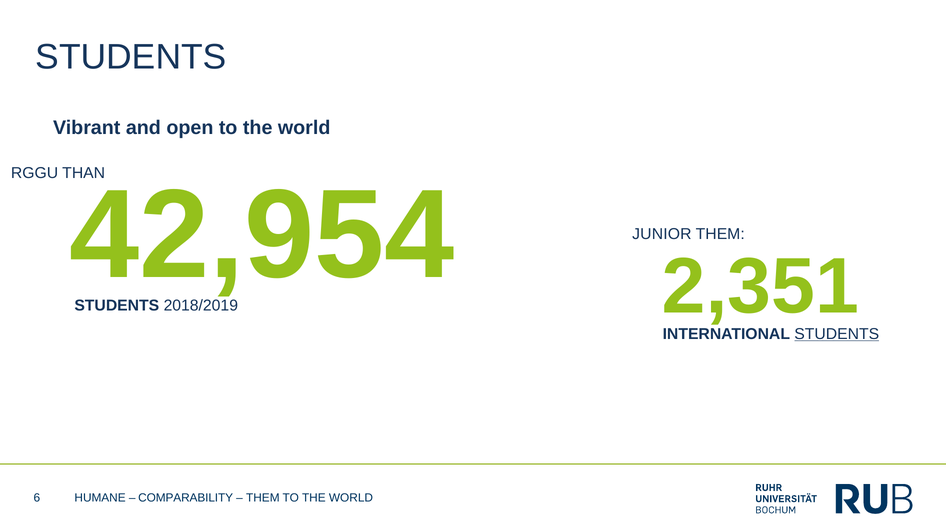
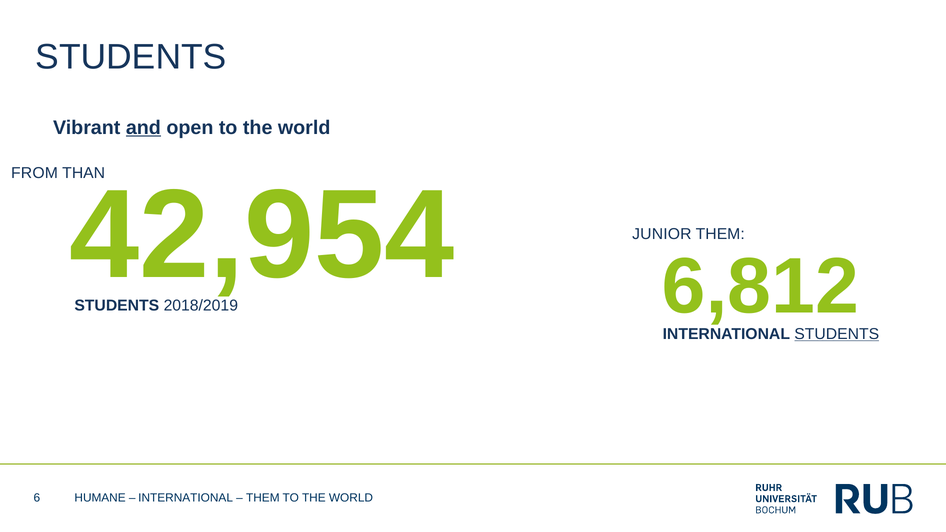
and underline: none -> present
RGGU: RGGU -> FROM
2,351: 2,351 -> 6,812
COMPARABILITY at (186, 498): COMPARABILITY -> INTERNATIONAL
